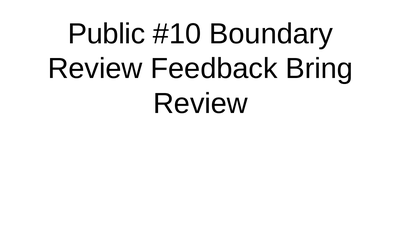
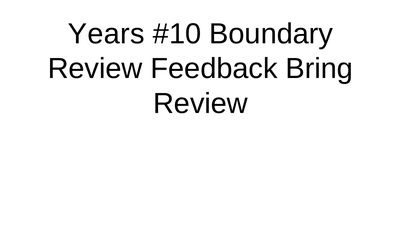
Public: Public -> Years
